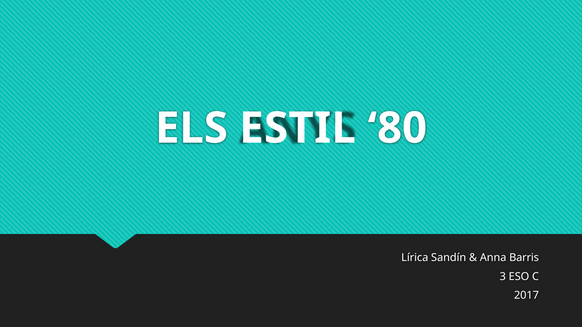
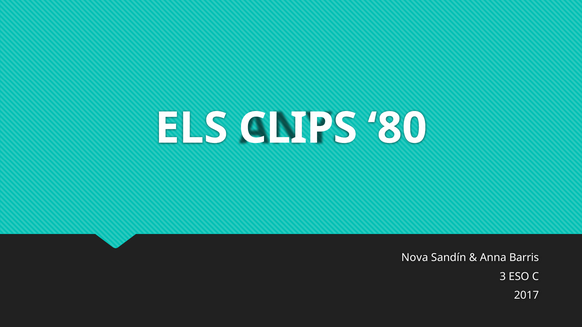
ESTIL: ESTIL -> CLIPS
Lírica: Lírica -> Nova
